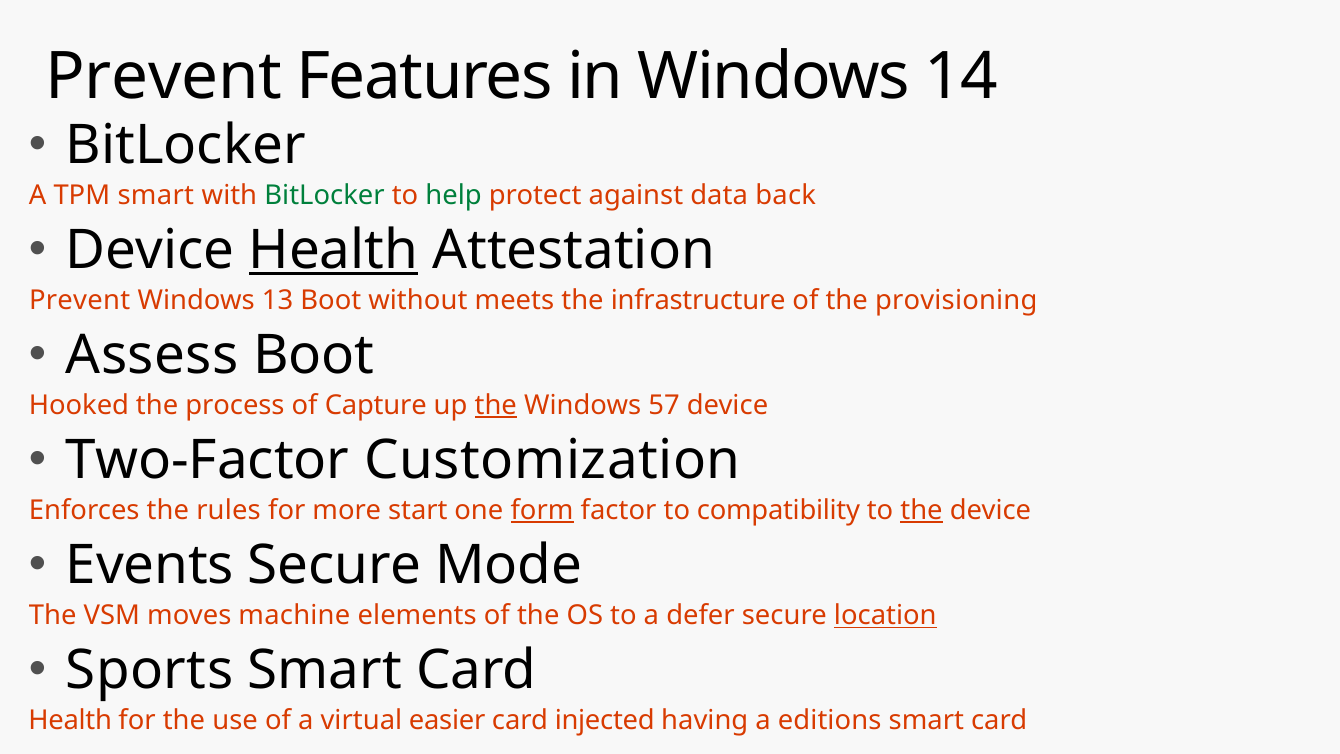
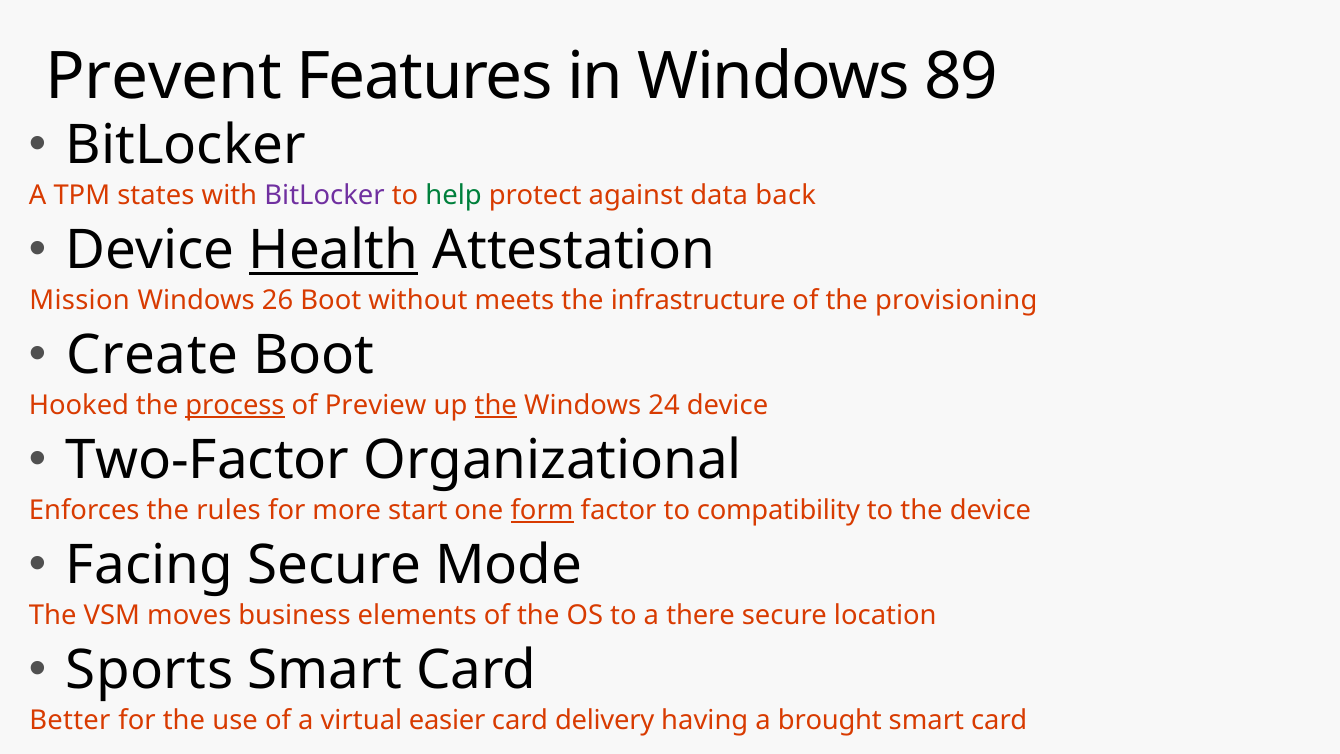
14: 14 -> 89
TPM smart: smart -> states
BitLocker at (325, 195) colour: green -> purple
Prevent at (80, 300): Prevent -> Mission
13: 13 -> 26
Assess: Assess -> Create
process underline: none -> present
Capture: Capture -> Preview
57: 57 -> 24
Customization: Customization -> Organizational
the at (922, 510) underline: present -> none
Events: Events -> Facing
machine: machine -> business
defer: defer -> there
location underline: present -> none
Health at (70, 720): Health -> Better
injected: injected -> delivery
editions: editions -> brought
